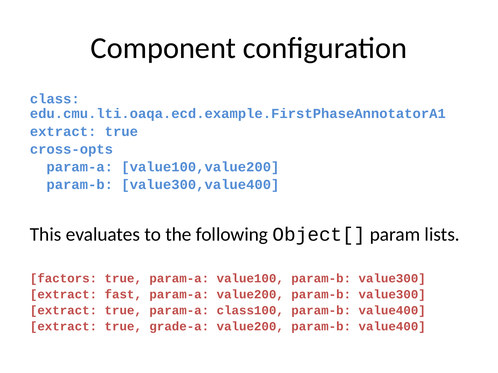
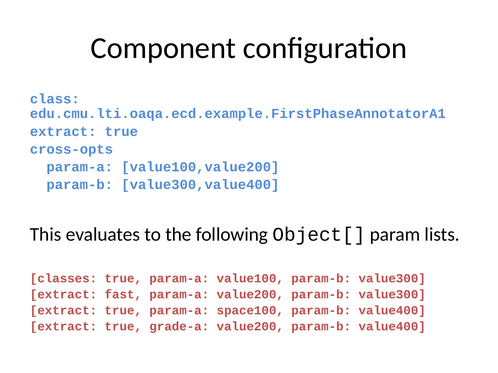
factors: factors -> classes
class100: class100 -> space100
